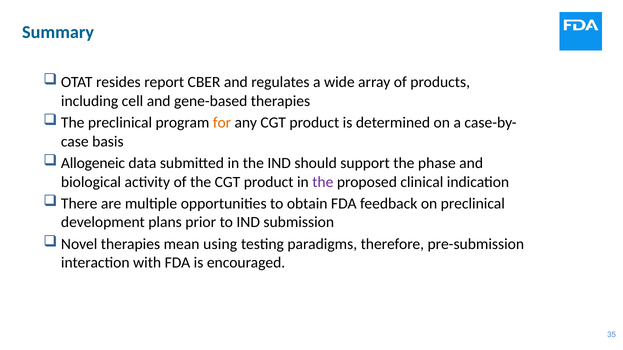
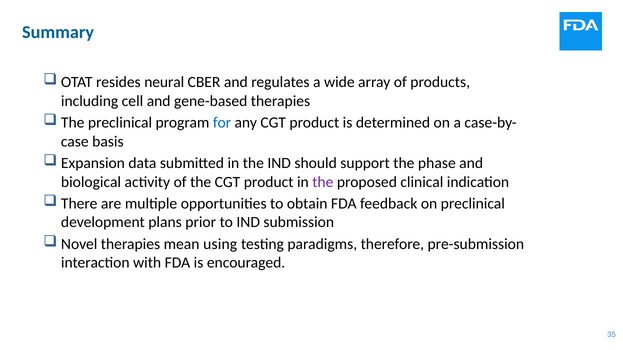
report: report -> neural
for colour: orange -> blue
Allogeneic: Allogeneic -> Expansion
